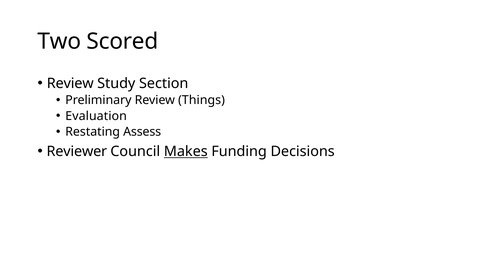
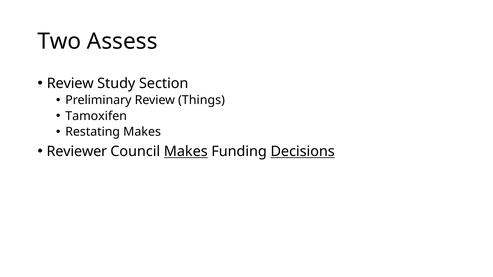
Scored: Scored -> Assess
Evaluation: Evaluation -> Tamoxifen
Restating Assess: Assess -> Makes
Decisions underline: none -> present
